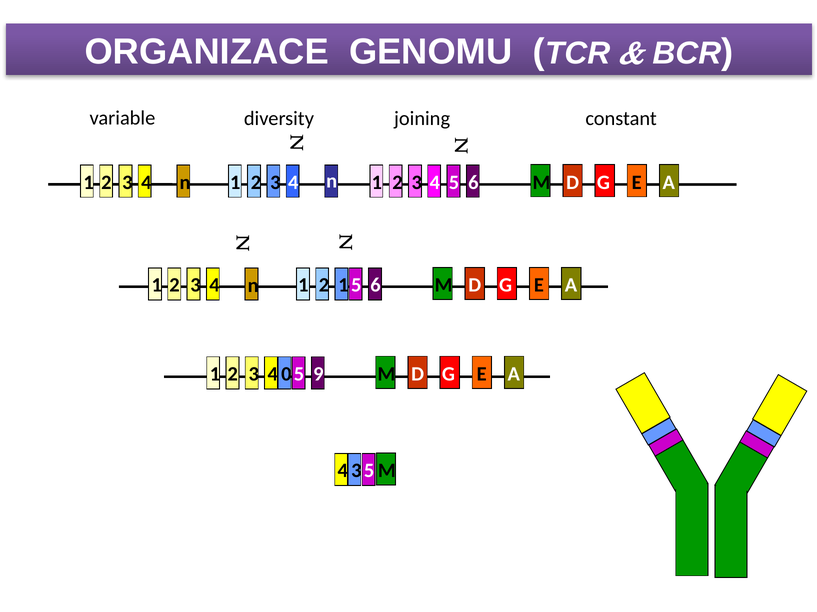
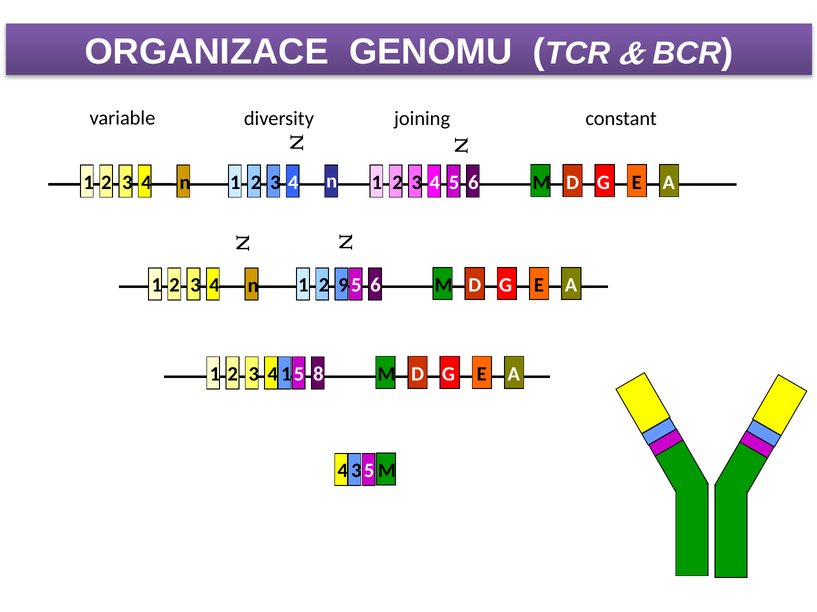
3 1: 1 -> 9
3 0: 0 -> 1
9: 9 -> 8
